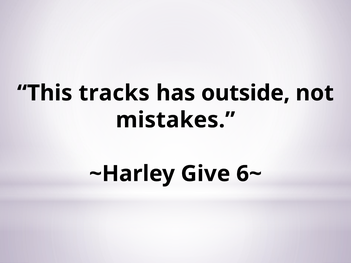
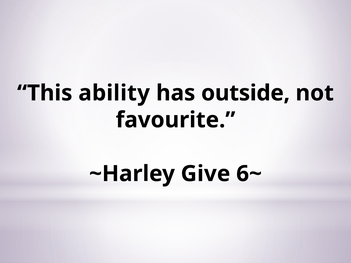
tracks: tracks -> ability
mistakes: mistakes -> favourite
